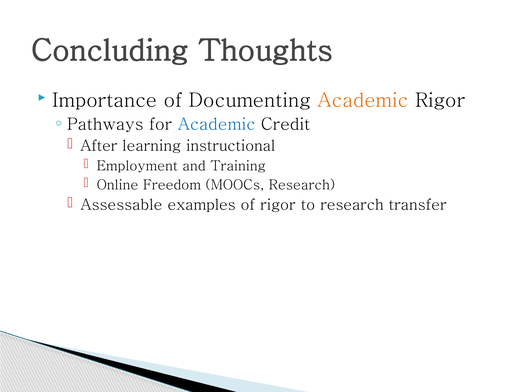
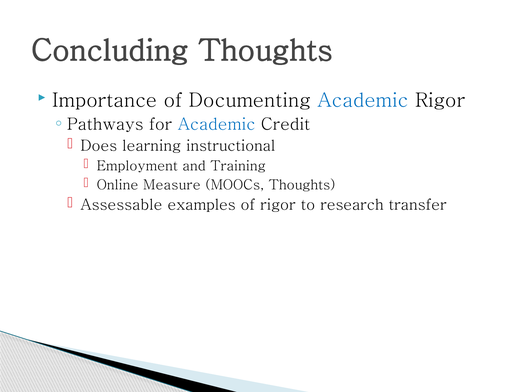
Academic at (363, 100) colour: orange -> blue
After: After -> Does
Freedom: Freedom -> Measure
MOOCs Research: Research -> Thoughts
